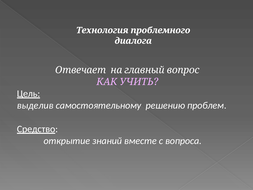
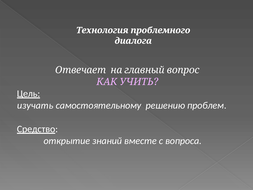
выделив: выделив -> изучать
